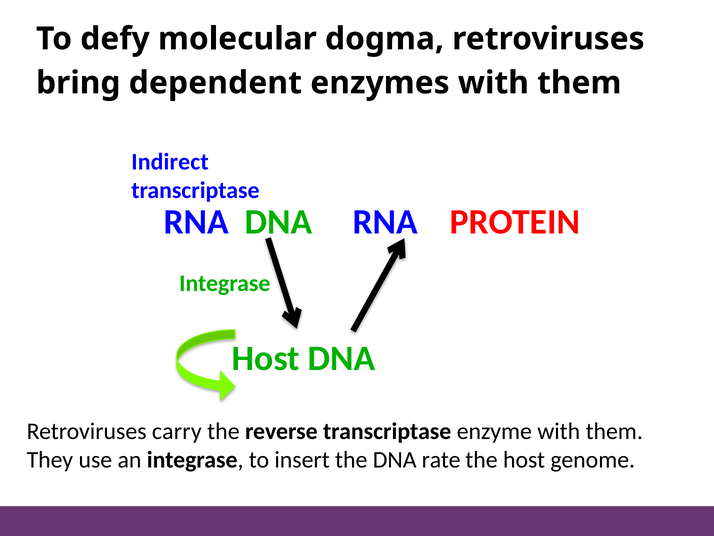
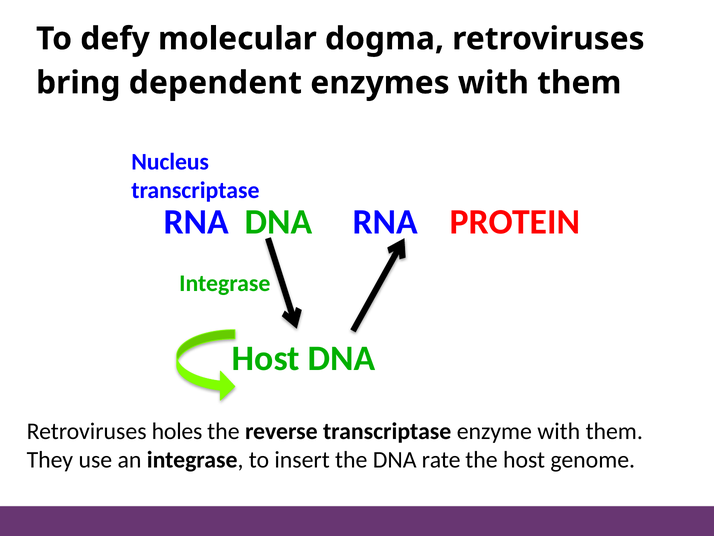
Indirect: Indirect -> Nucleus
carry: carry -> holes
